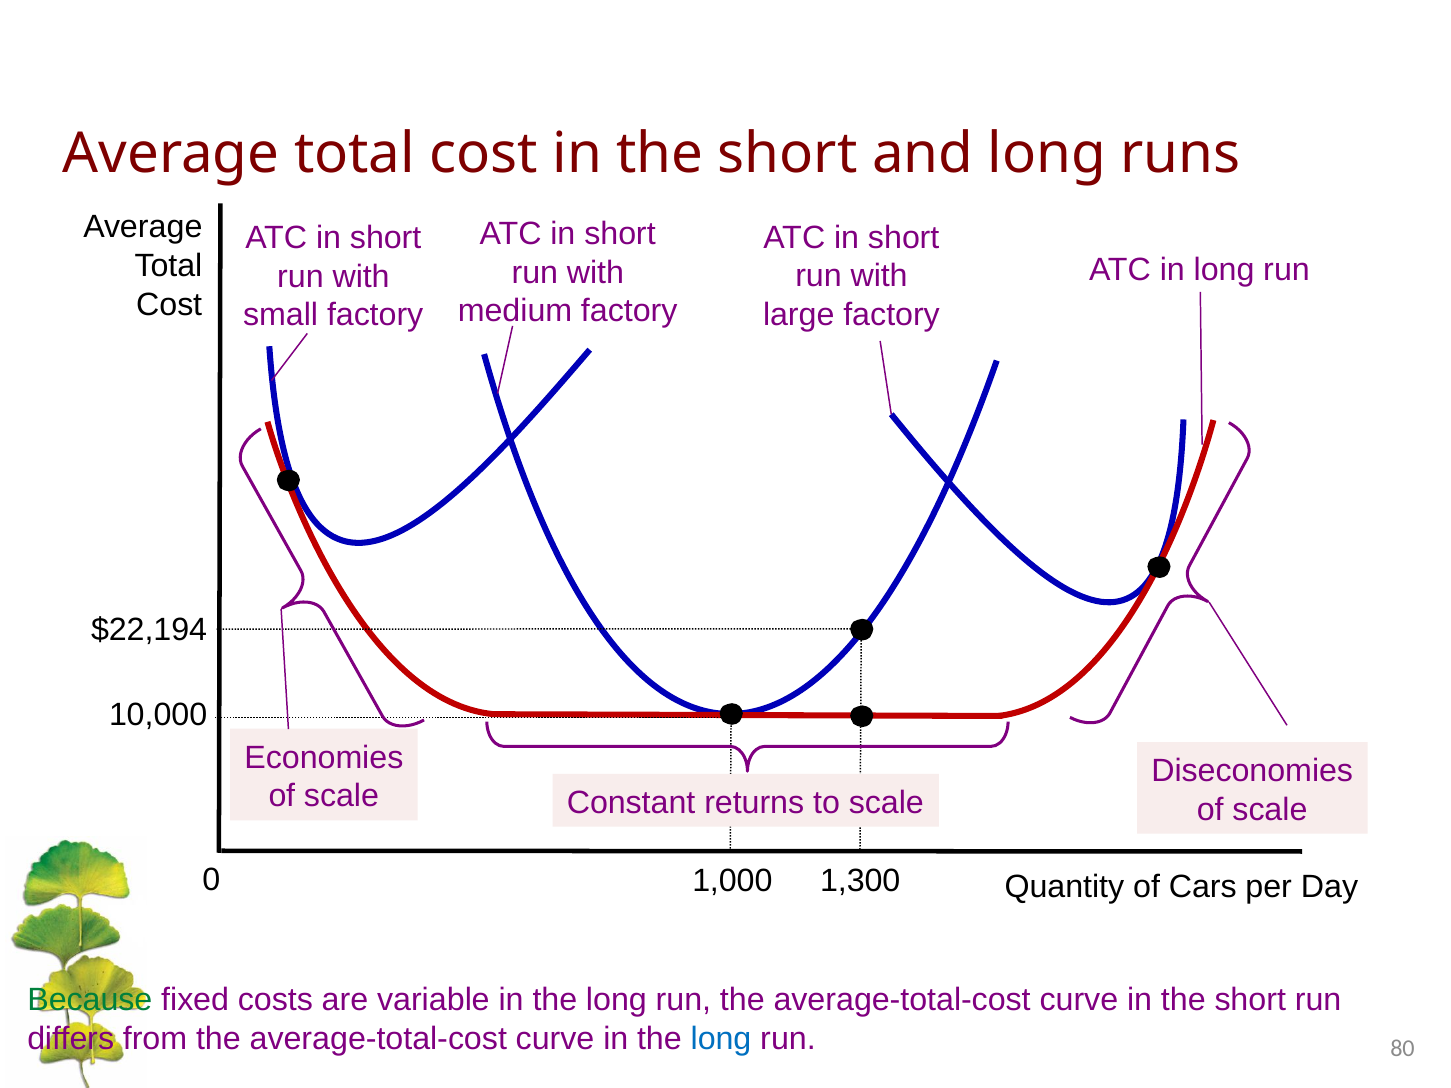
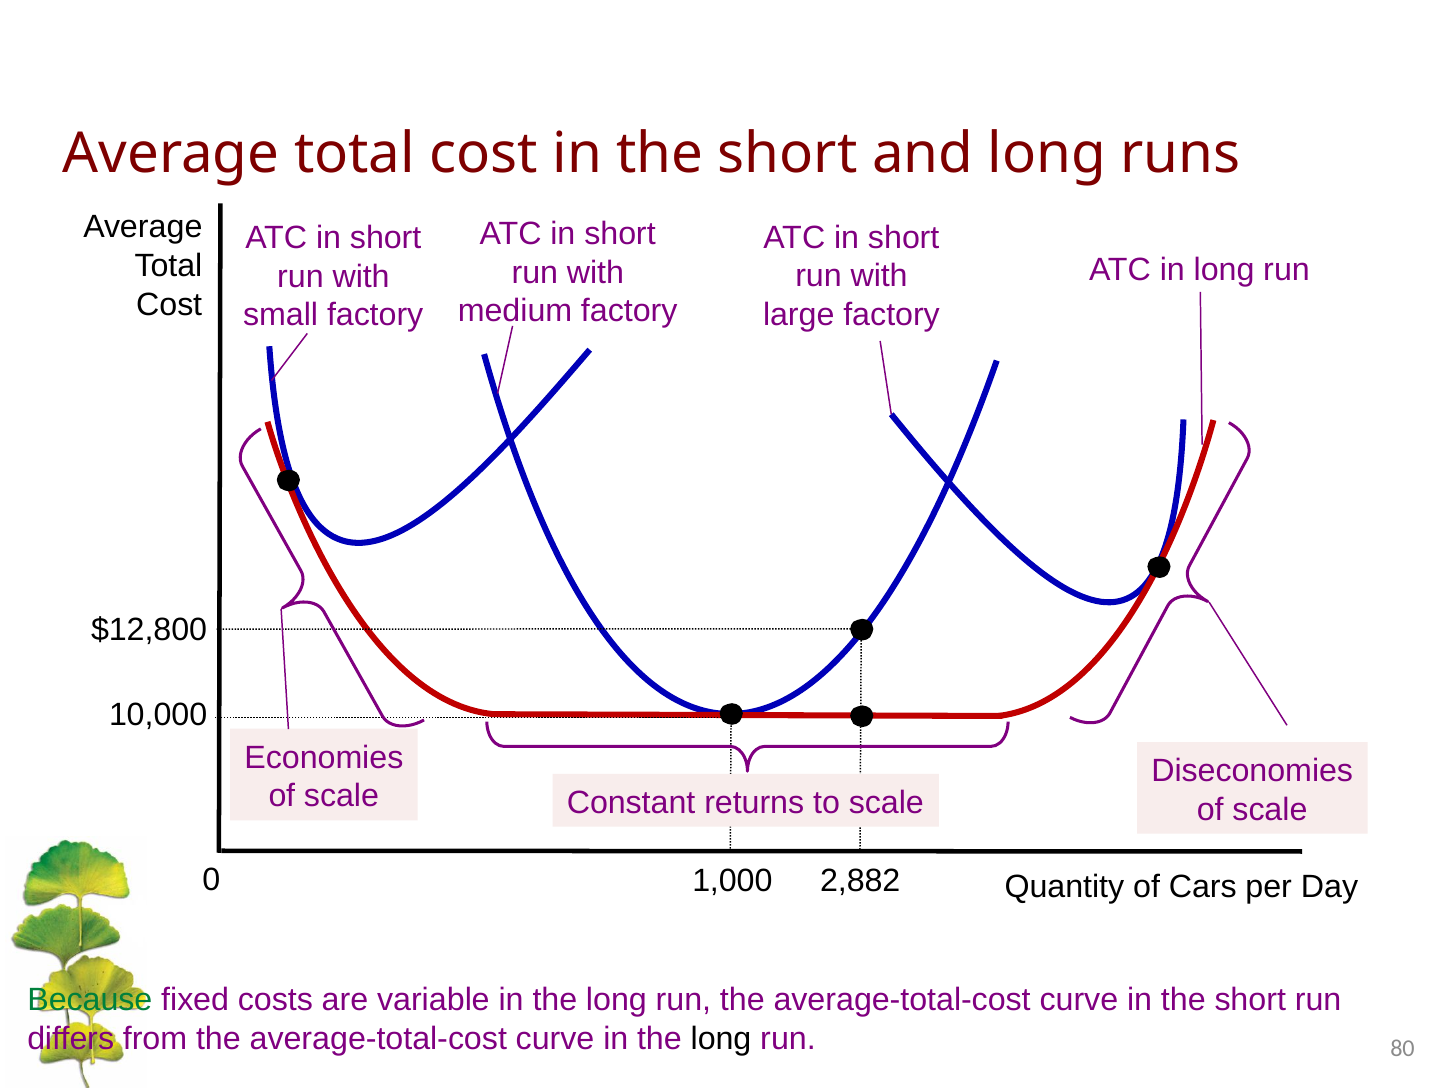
$22,194: $22,194 -> $12,800
1,300: 1,300 -> 2,882
long at (721, 1039) colour: blue -> black
